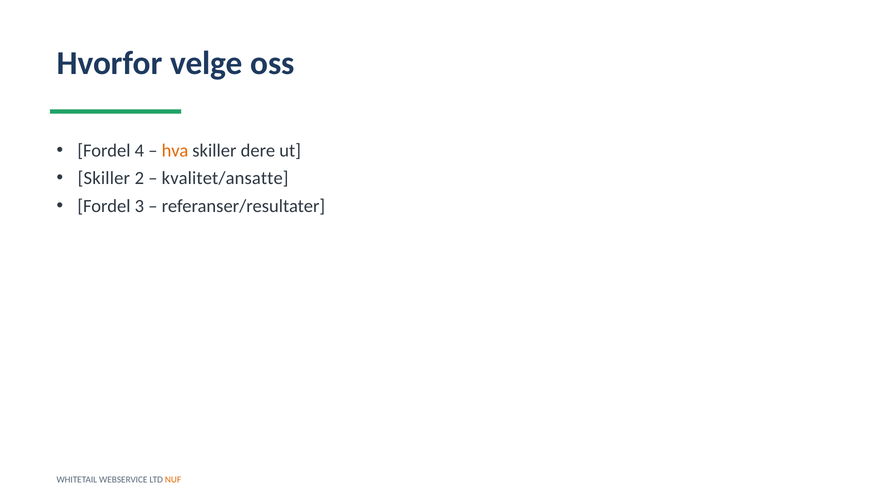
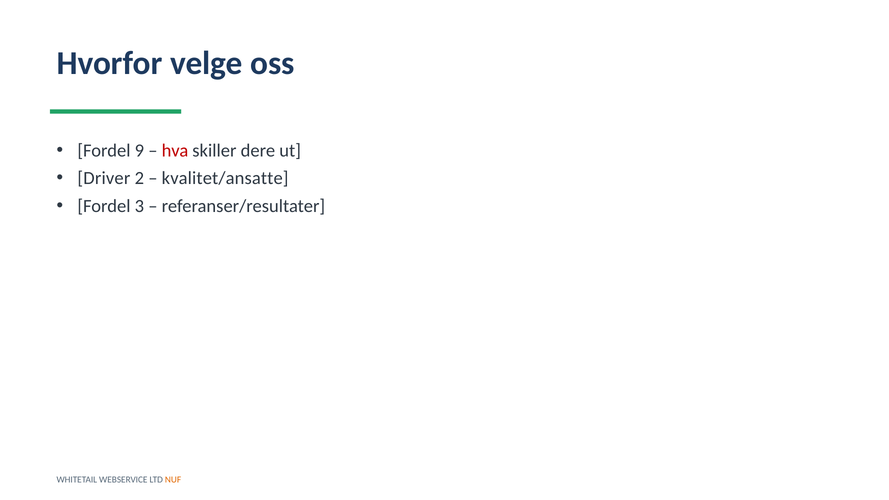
4: 4 -> 9
hva colour: orange -> red
Skiller at (104, 178): Skiller -> Driver
